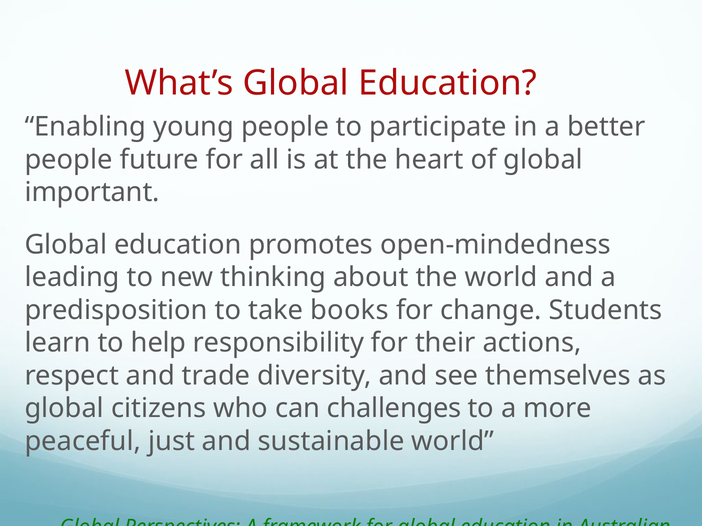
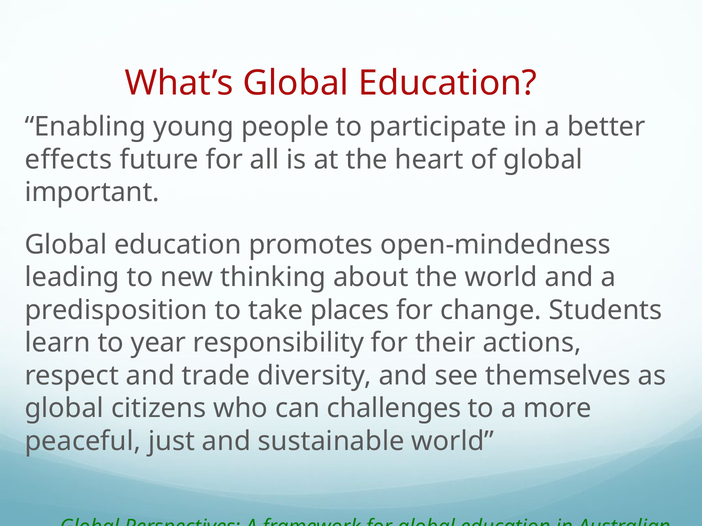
people at (69, 160): people -> effects
books: books -> places
help: help -> year
